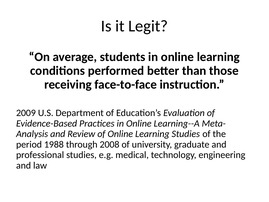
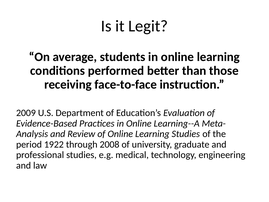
1988: 1988 -> 1922
